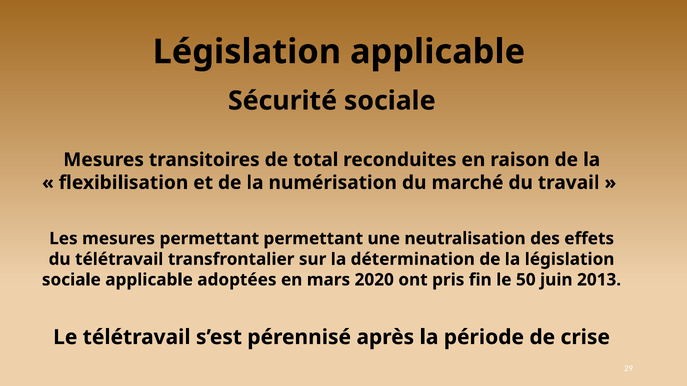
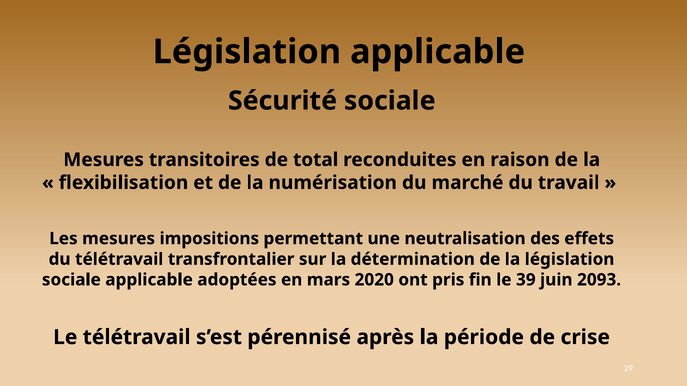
mesures permettant: permettant -> impositions
50: 50 -> 39
2013: 2013 -> 2093
